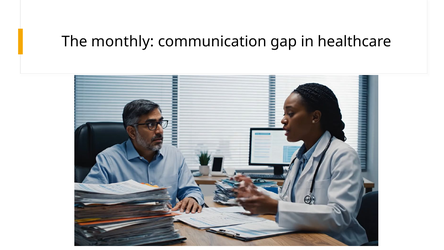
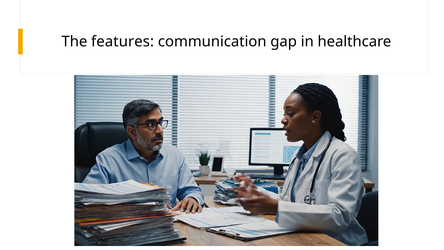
monthly: monthly -> features
